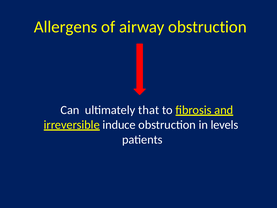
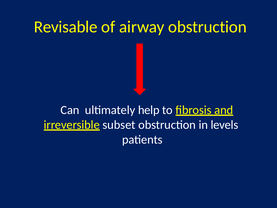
Allergens: Allergens -> Revisable
that: that -> help
induce: induce -> subset
